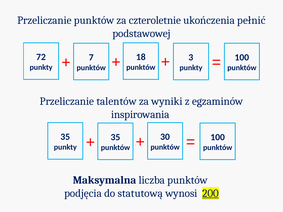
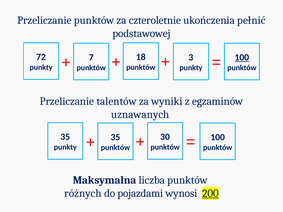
100 at (242, 58) underline: none -> present
inspirowania: inspirowania -> uznawanych
podjęcia: podjęcia -> różnych
statutową: statutową -> pojazdami
